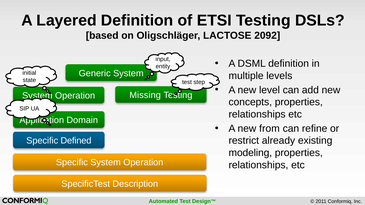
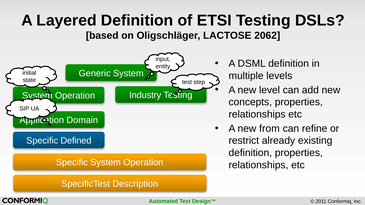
2092: 2092 -> 2062
Missing: Missing -> Industry
modeling at (250, 153): modeling -> definition
